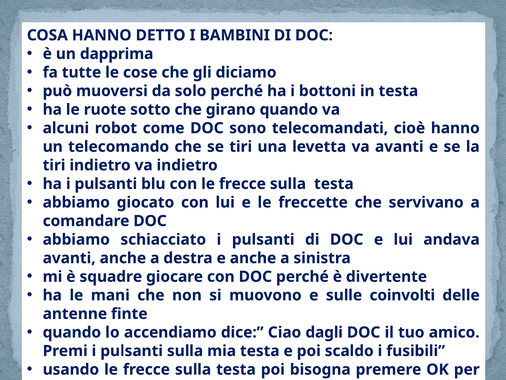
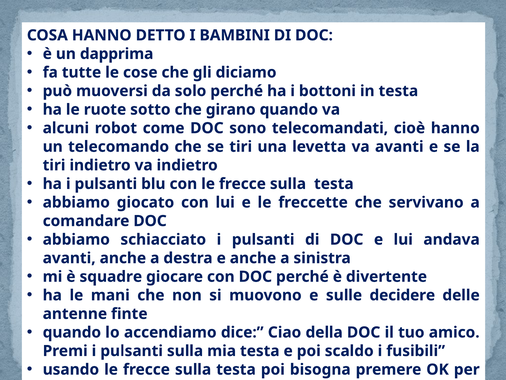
coinvolti: coinvolti -> decidere
dagli: dagli -> della
